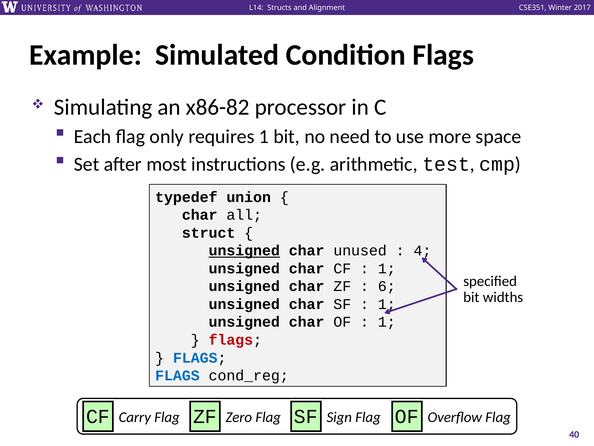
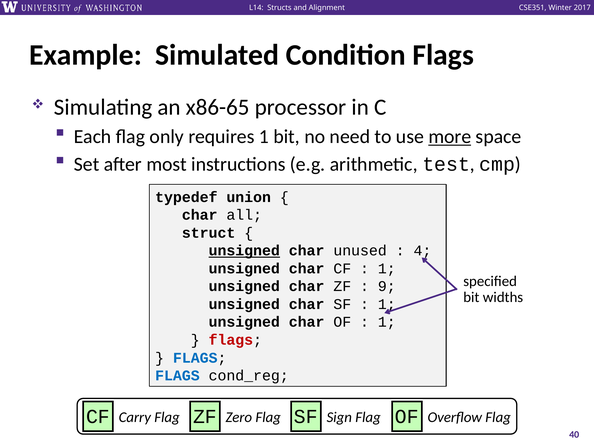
x86-82: x86-82 -> x86-65
more underline: none -> present
6: 6 -> 9
